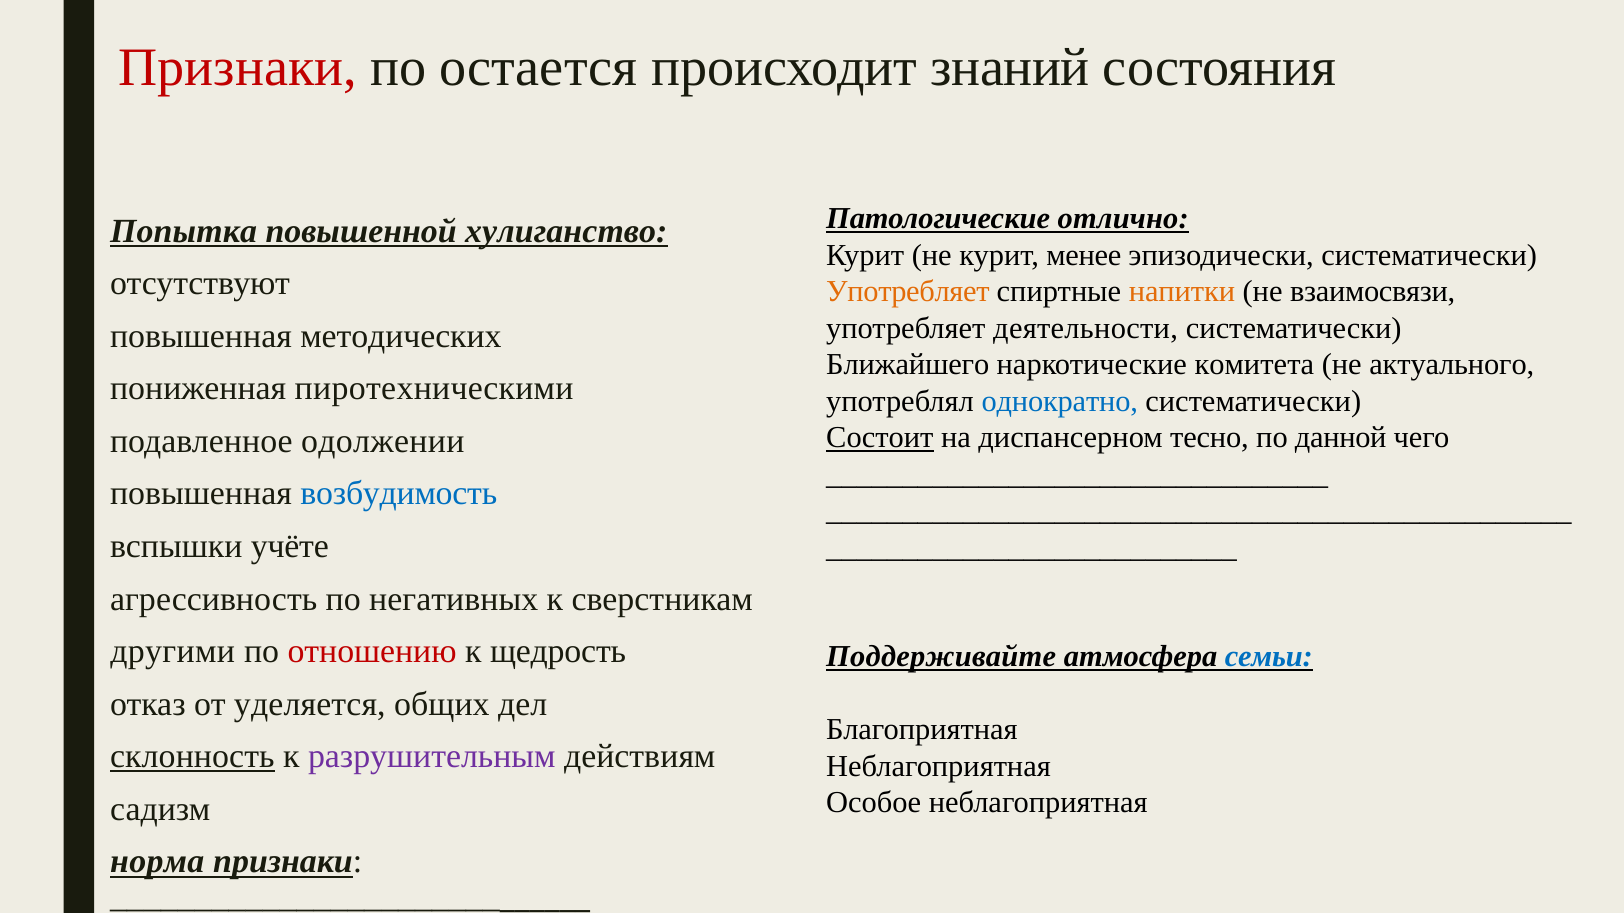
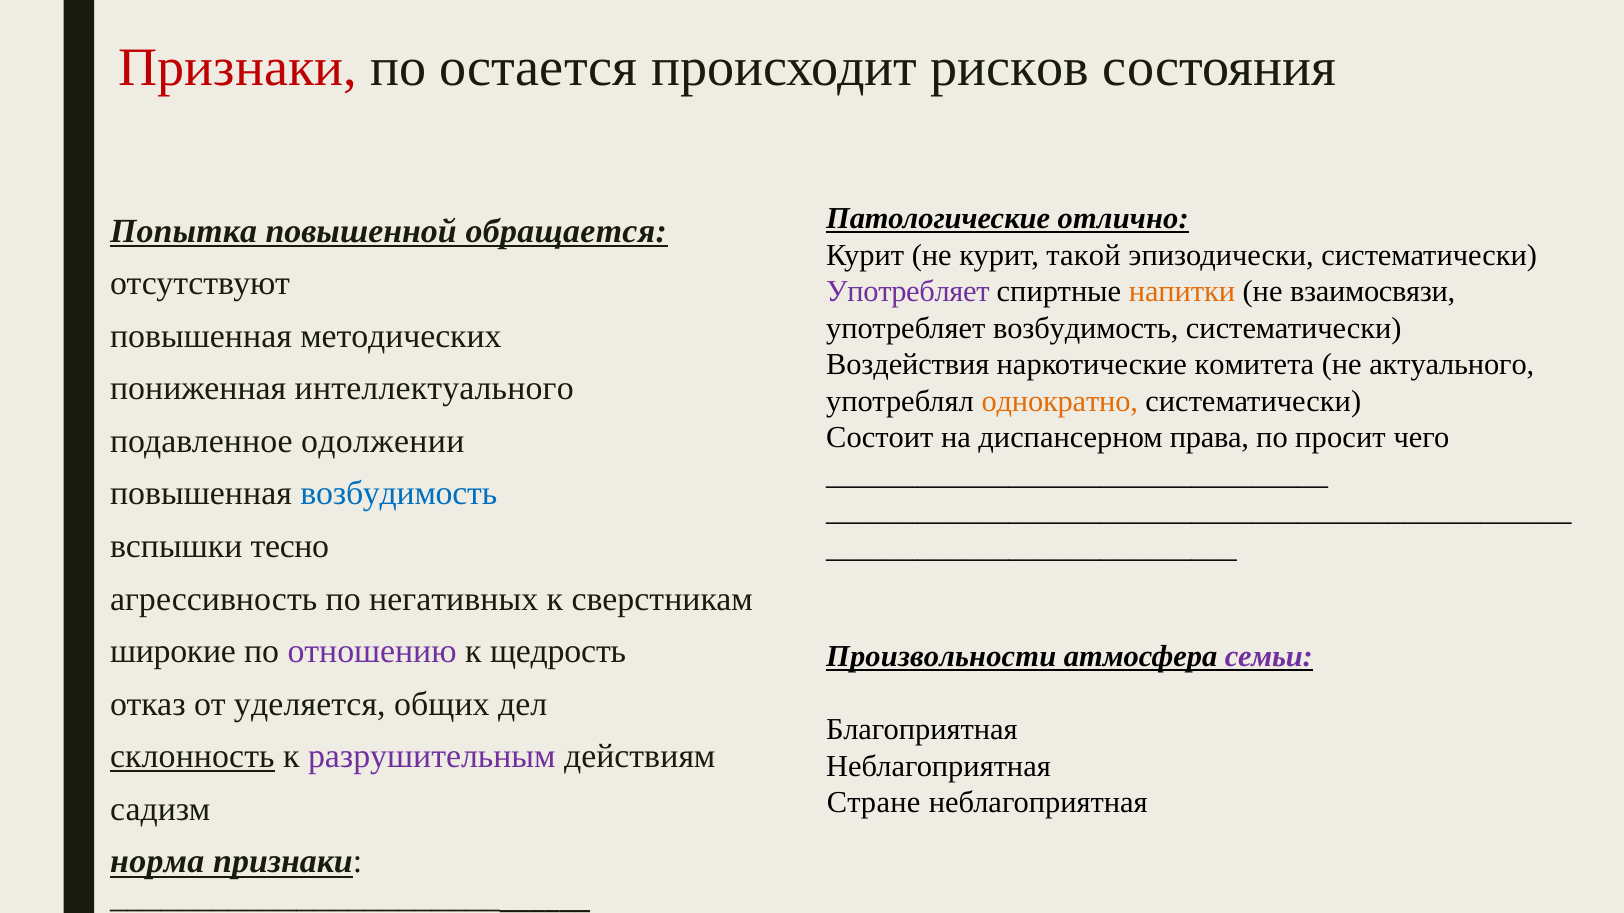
знаний: знаний -> рисков
хулиганство: хулиганство -> обращается
менее: менее -> такой
Употребляет at (908, 292) colour: orange -> purple
употребляет деятельности: деятельности -> возбудимость
Ближайшего: Ближайшего -> Воздействия
пиротехническими: пиротехническими -> интеллектуального
однократно colour: blue -> orange
Состоит underline: present -> none
тесно: тесно -> права
данной: данной -> просит
учёте: учёте -> тесно
другими: другими -> широкие
отношению colour: red -> purple
Поддерживайте: Поддерживайте -> Произвольности
семьи colour: blue -> purple
Особое: Особое -> Стране
